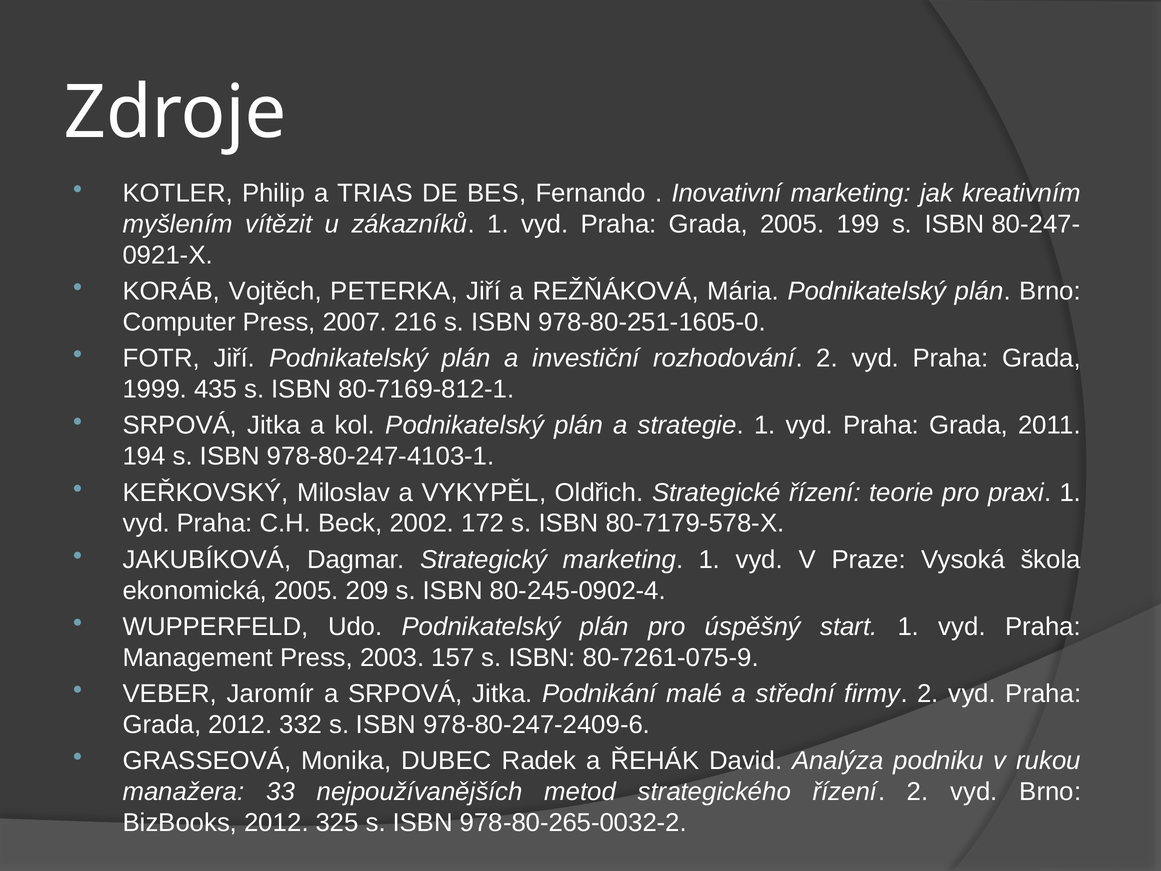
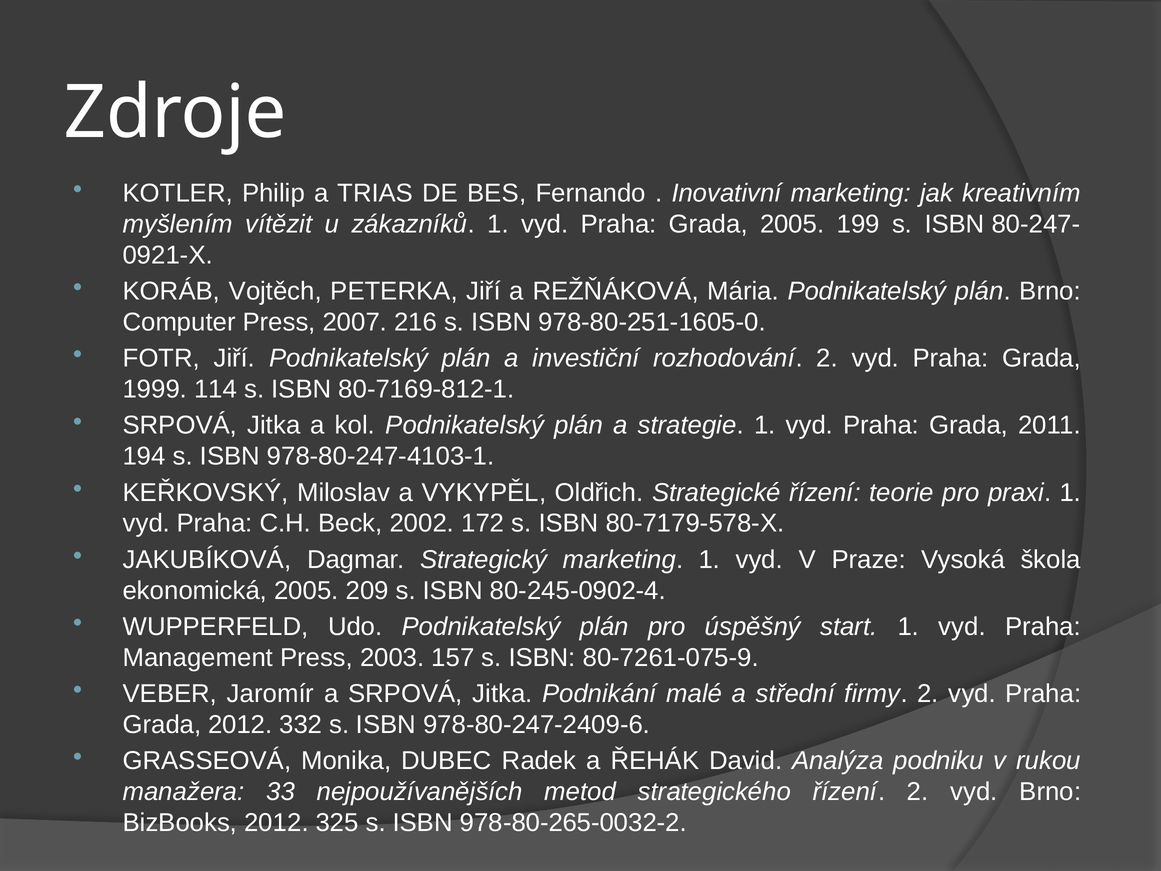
435: 435 -> 114
